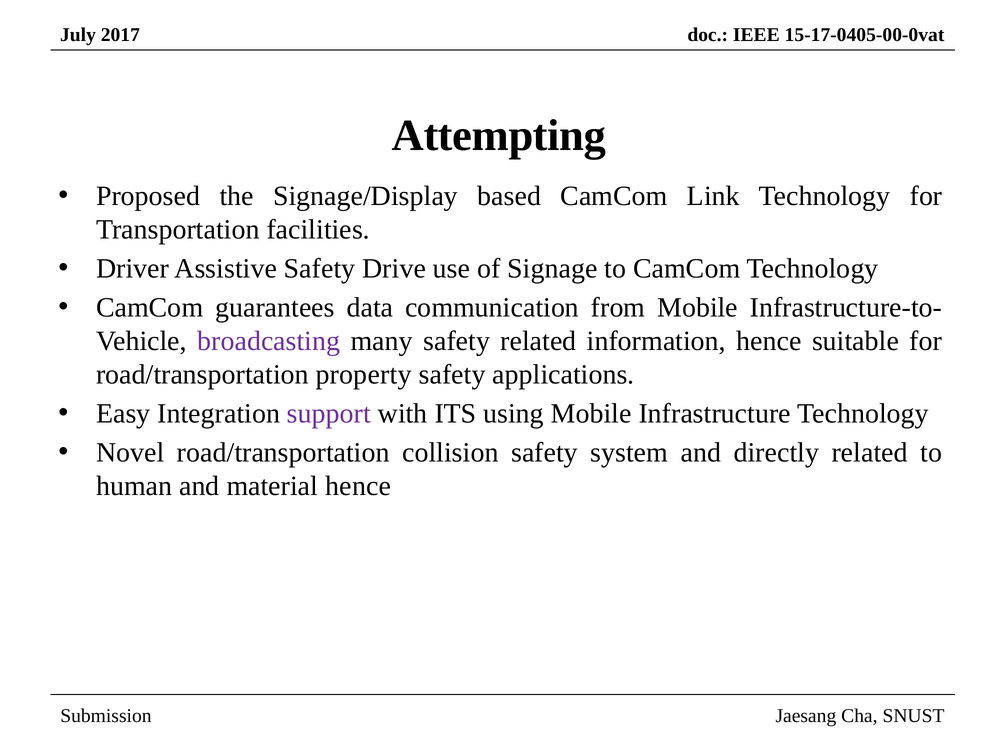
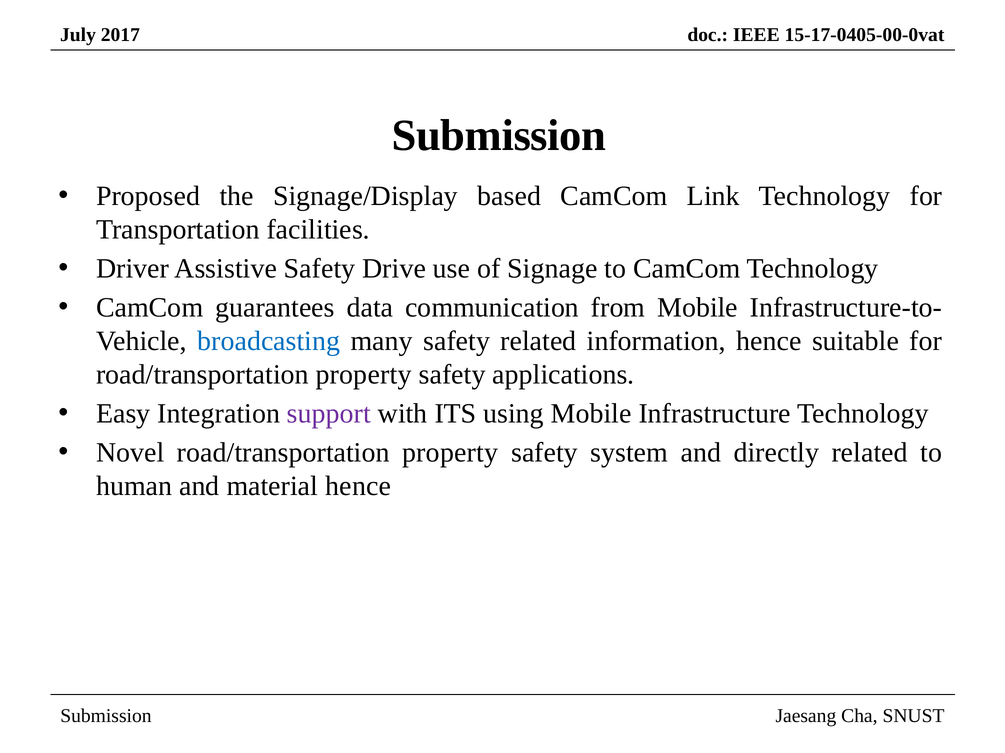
Attempting at (499, 135): Attempting -> Submission
broadcasting colour: purple -> blue
Novel road/transportation collision: collision -> property
